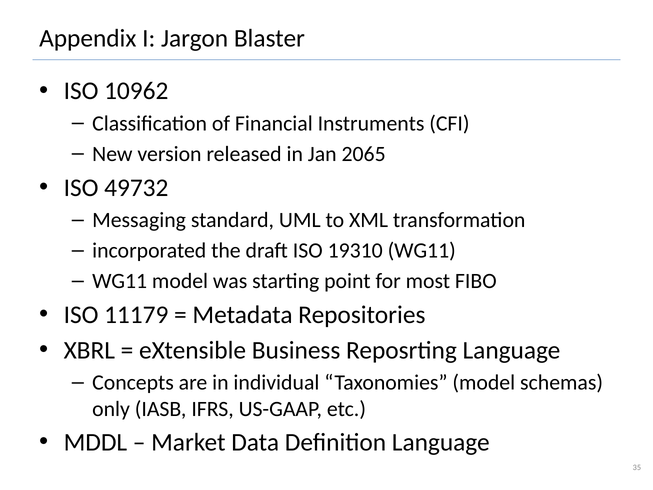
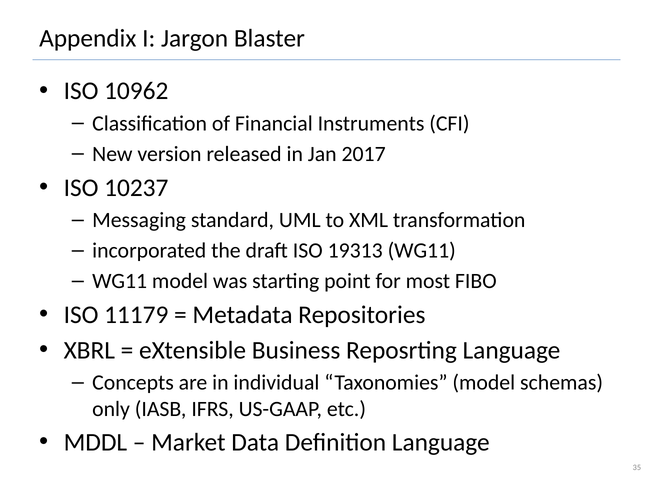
2065: 2065 -> 2017
49732: 49732 -> 10237
19310: 19310 -> 19313
